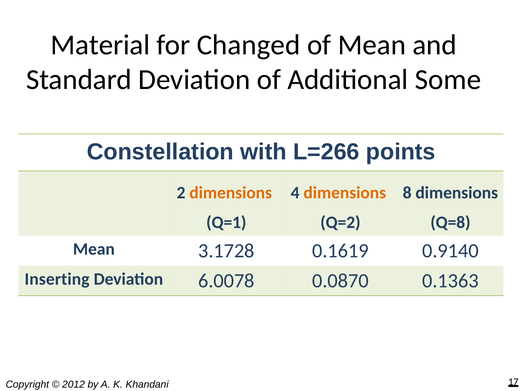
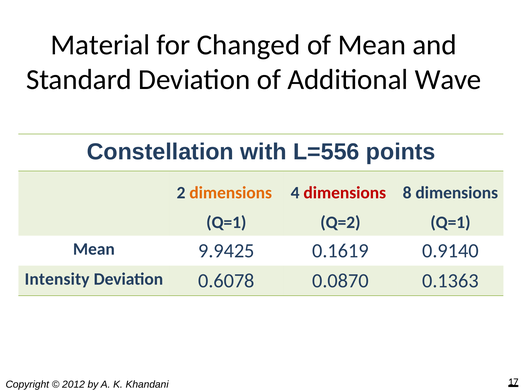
Some: Some -> Wave
L=266: L=266 -> L=556
dimensions at (345, 193) colour: orange -> red
Q=8 at (450, 223): Q=8 -> Q=1
3.1728: 3.1728 -> 9.9425
Inserting: Inserting -> Intensity
6.0078: 6.0078 -> 0.6078
